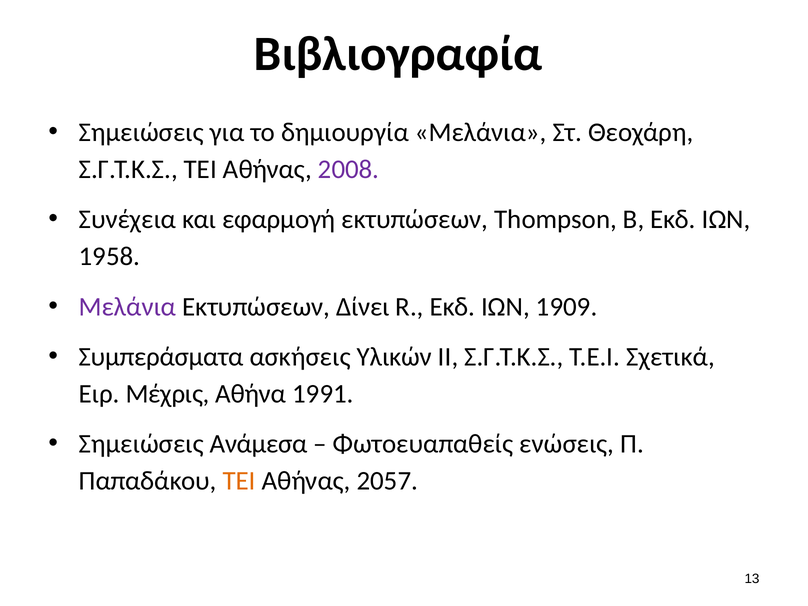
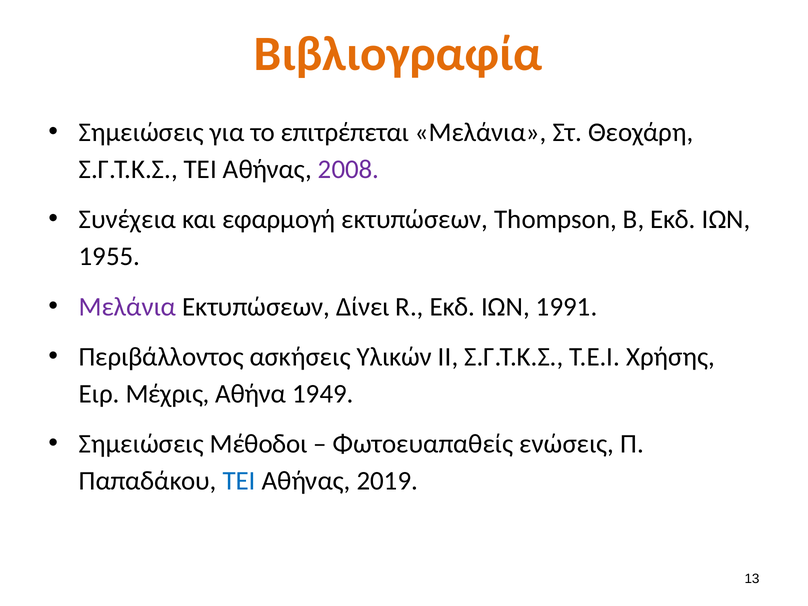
Βιβλιογραφία colour: black -> orange
δημιουργία: δημιουργία -> επιτρέπεται
1958: 1958 -> 1955
1909: 1909 -> 1991
Συμπεράσματα: Συμπεράσματα -> Περιβάλλοντος
Σχετικά: Σχετικά -> Χρήσης
1991: 1991 -> 1949
Ανάμεσα: Ανάμεσα -> Μέθοδοι
ΤΕΙ at (239, 481) colour: orange -> blue
2057: 2057 -> 2019
